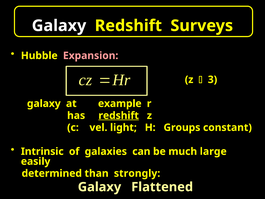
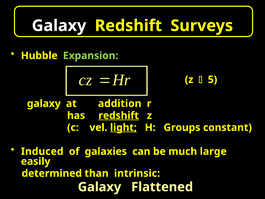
Expansion colour: pink -> light green
3: 3 -> 5
example: example -> addition
light underline: none -> present
Intrinsic: Intrinsic -> Induced
strongly: strongly -> intrinsic
